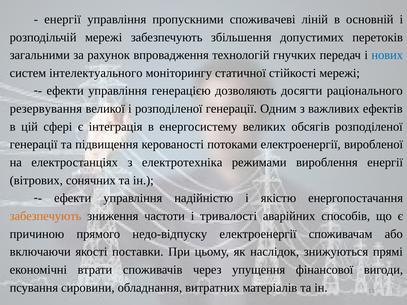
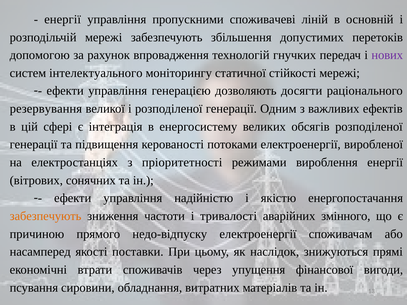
загальними: загальними -> допомогою
нових colour: blue -> purple
електротехніка: електротехніка -> пріоритетності
способів: способів -> змінного
включаючи: включаючи -> насамперед
